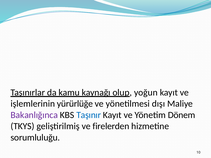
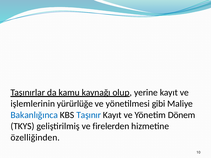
yoğun: yoğun -> yerine
dışı: dışı -> gibi
Bakanlığınca colour: purple -> blue
sorumluluğu: sorumluluğu -> özelliğinden
